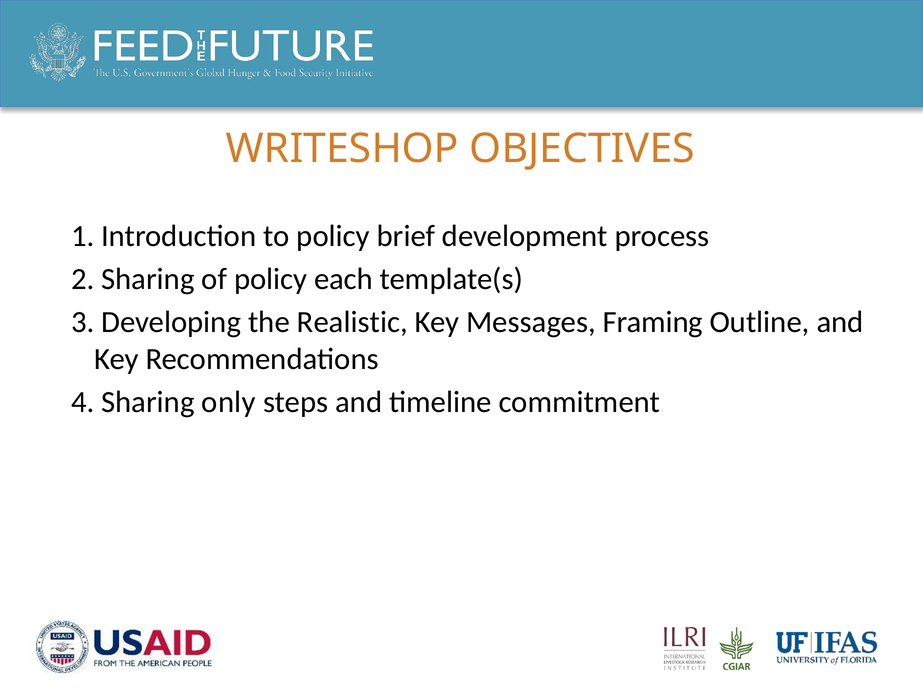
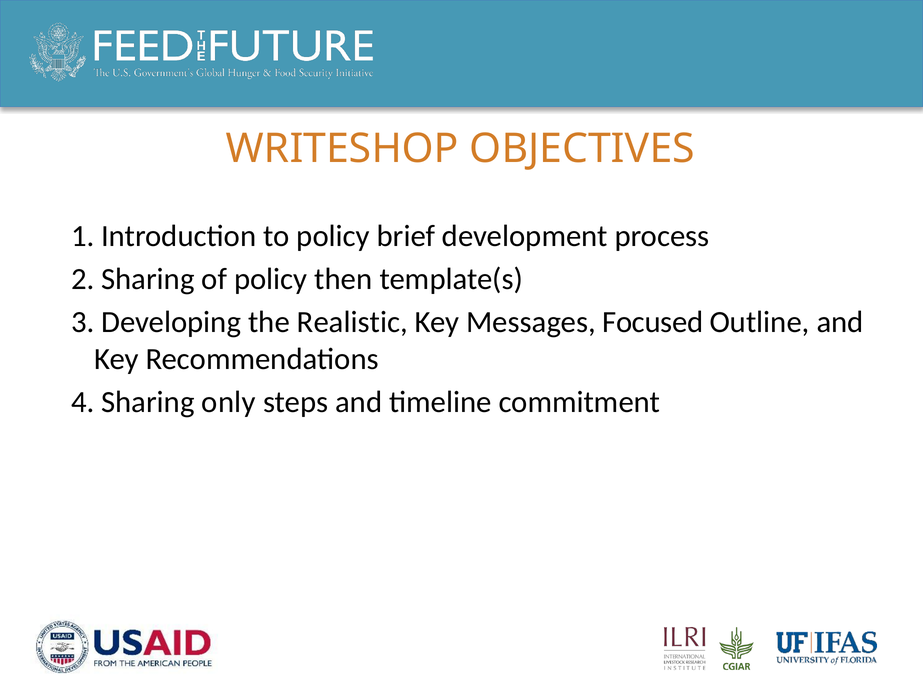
each: each -> then
Framing: Framing -> Focused
